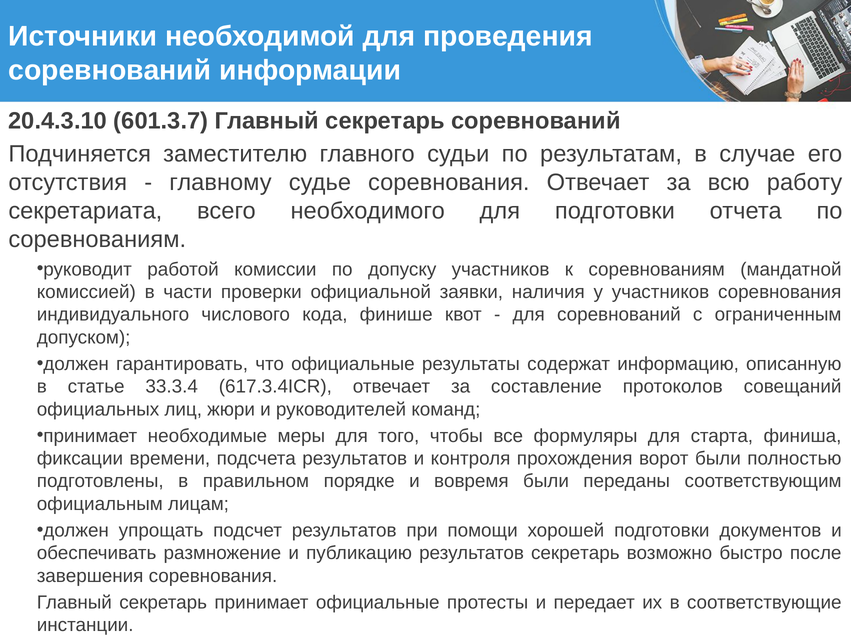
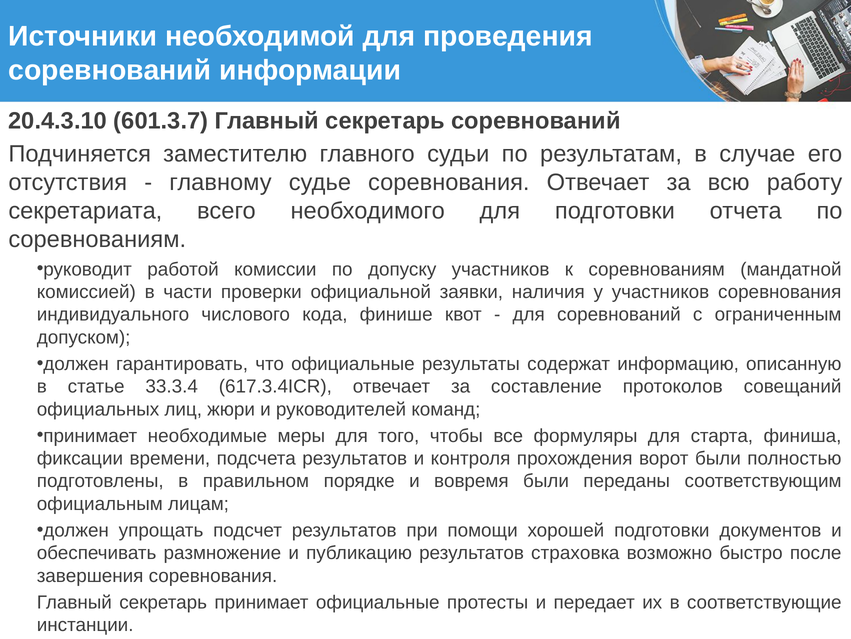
результатов секретарь: секретарь -> страховка
